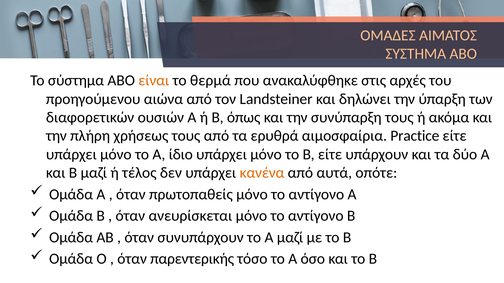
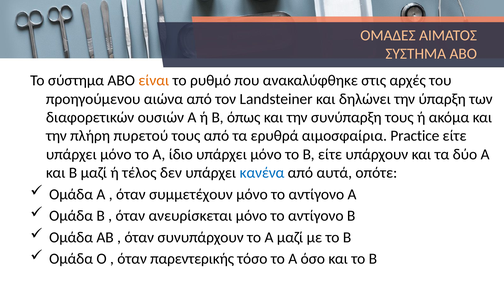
θερμά: θερμά -> ρυθμό
χρήσεως: χρήσεως -> πυρετού
κανένα colour: orange -> blue
πρωτοπαθείς: πρωτοπαθείς -> συμμετέχουν
